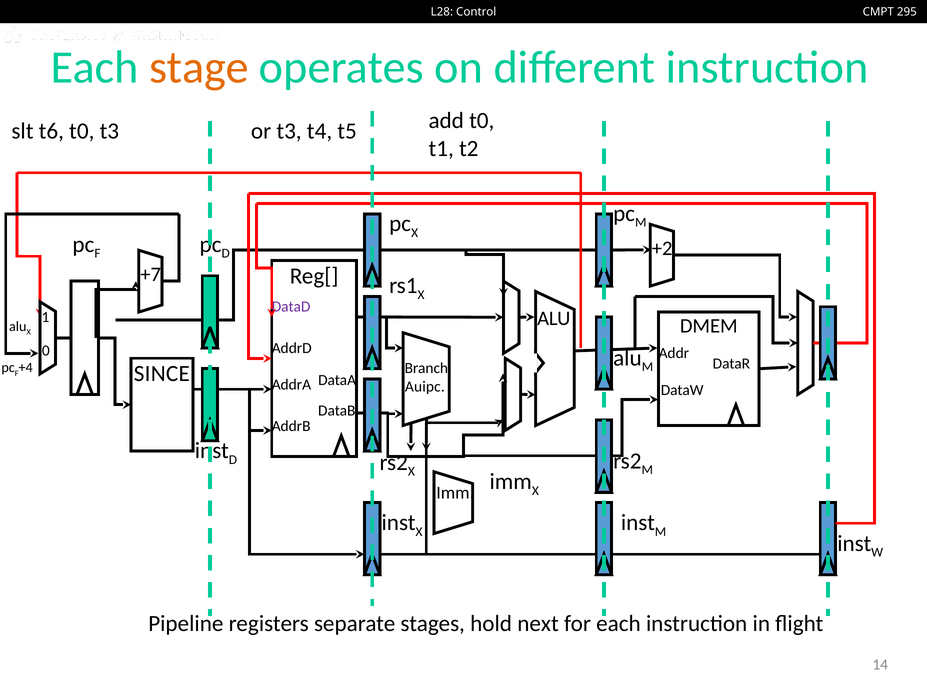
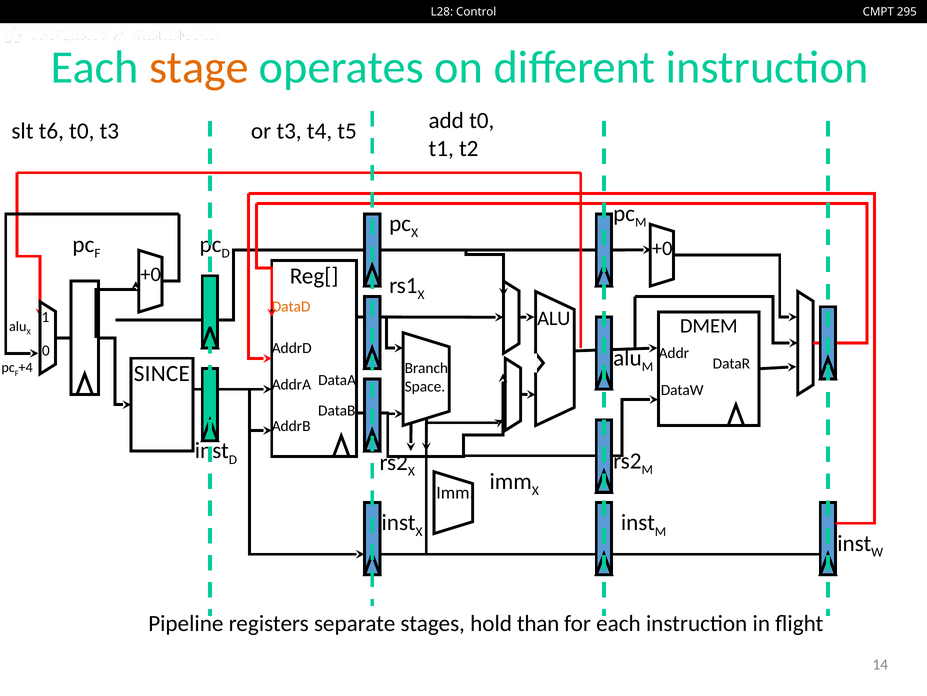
+2 at (662, 248): +2 -> +0
+7 at (151, 274): +7 -> +0
DataD colour: purple -> orange
Auipc: Auipc -> Space
next: next -> than
